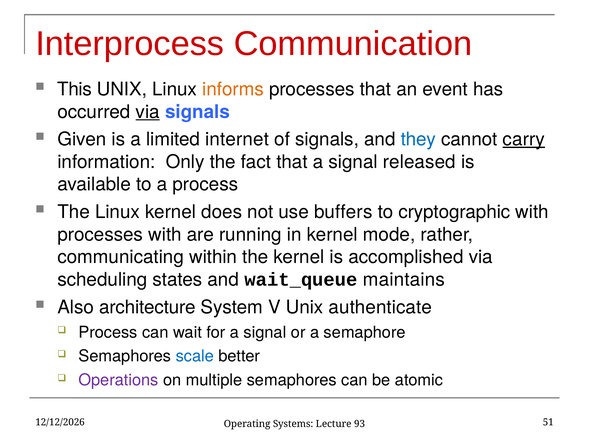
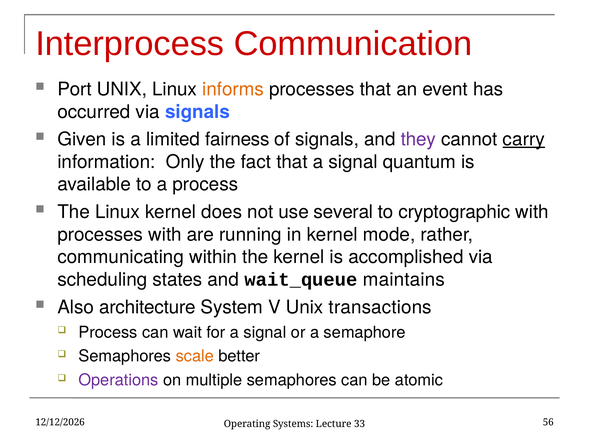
This: This -> Port
via at (148, 112) underline: present -> none
internet: internet -> fairness
they colour: blue -> purple
released: released -> quantum
buffers: buffers -> several
authenticate: authenticate -> transactions
scale colour: blue -> orange
51: 51 -> 56
93: 93 -> 33
